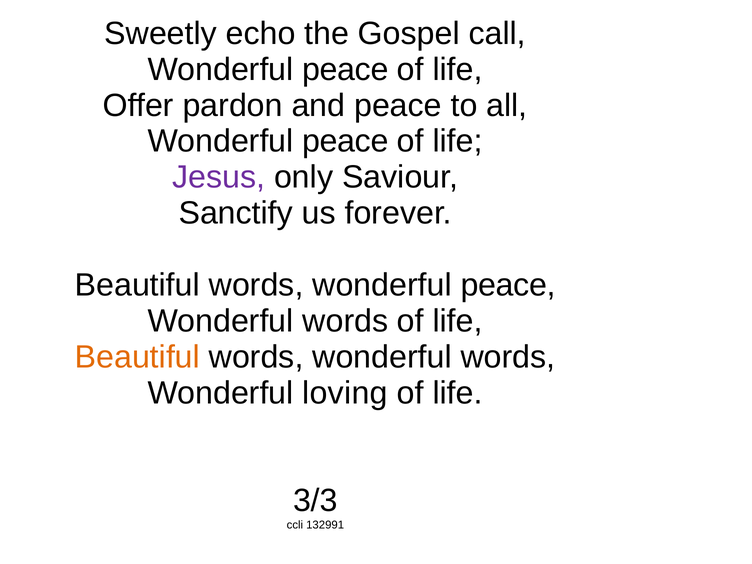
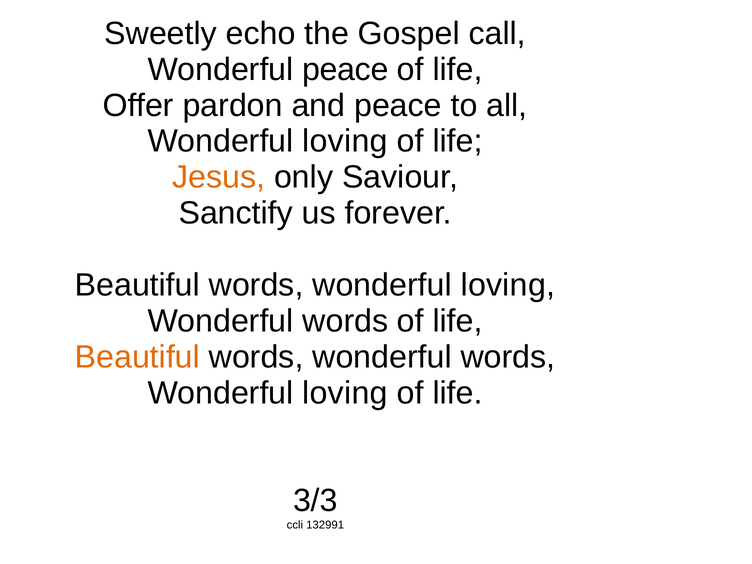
peace at (345, 141): peace -> loving
Jesus colour: purple -> orange
Beautiful words wonderful peace: peace -> loving
